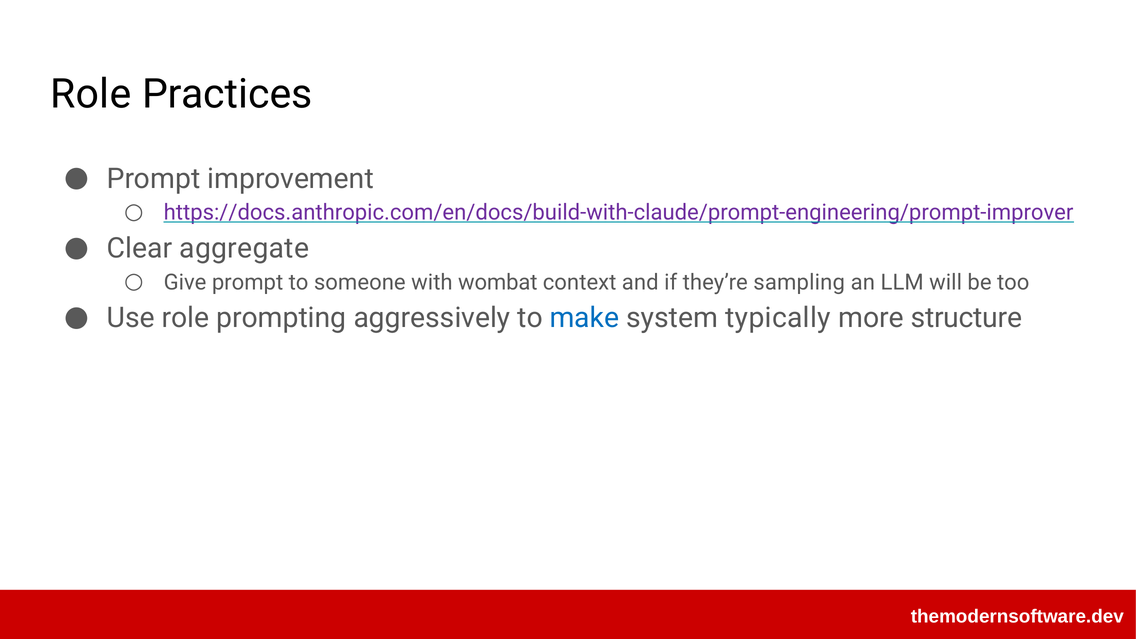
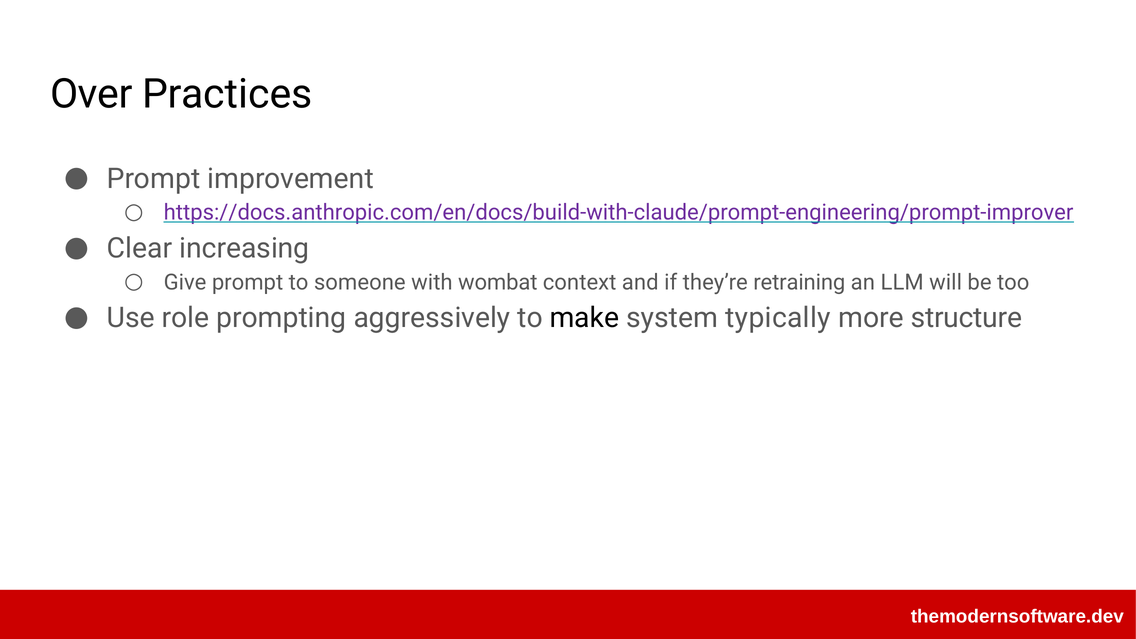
Role at (91, 94): Role -> Over
aggregate: aggregate -> increasing
sampling: sampling -> retraining
make colour: blue -> black
